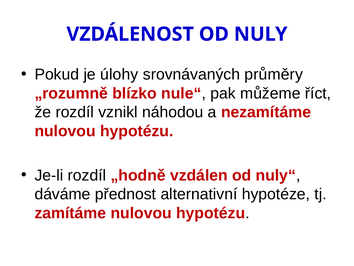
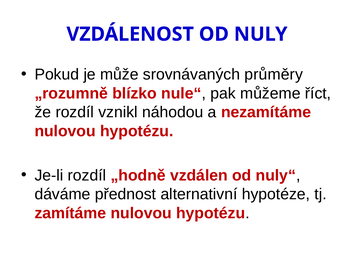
úlohy: úlohy -> může
